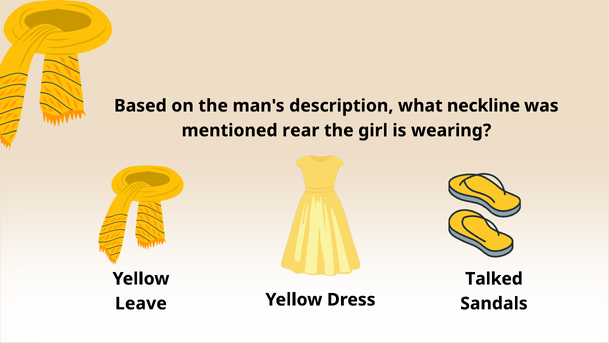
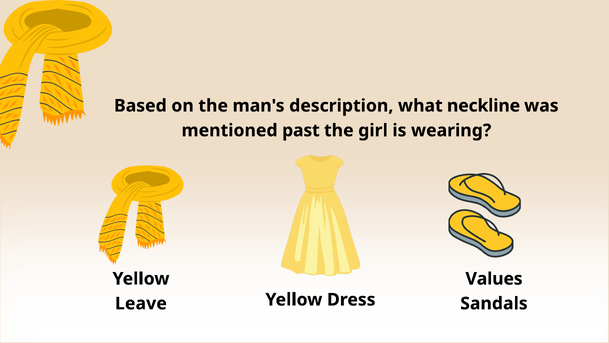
rear: rear -> past
Talked: Talked -> Values
